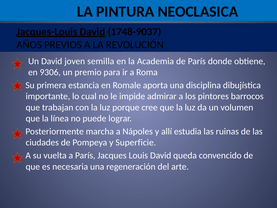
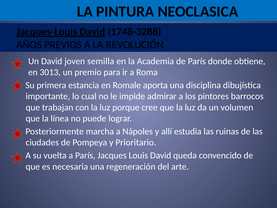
1748-9037: 1748-9037 -> 1748-3288
9306: 9306 -> 3013
Superficie: Superficie -> Prioritario
